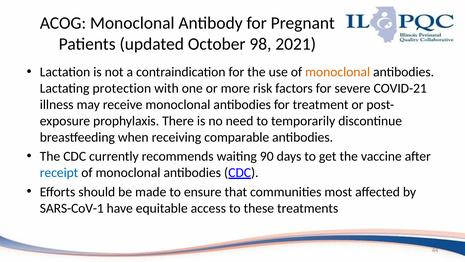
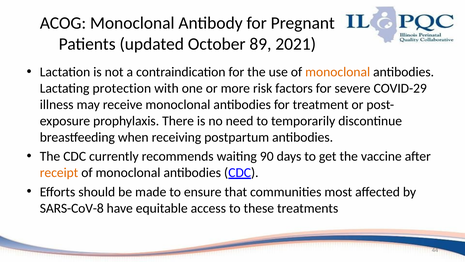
98: 98 -> 89
COVID-21: COVID-21 -> COVID-29
comparable: comparable -> postpartum
receipt colour: blue -> orange
SARS-CoV-1: SARS-CoV-1 -> SARS-CoV-8
